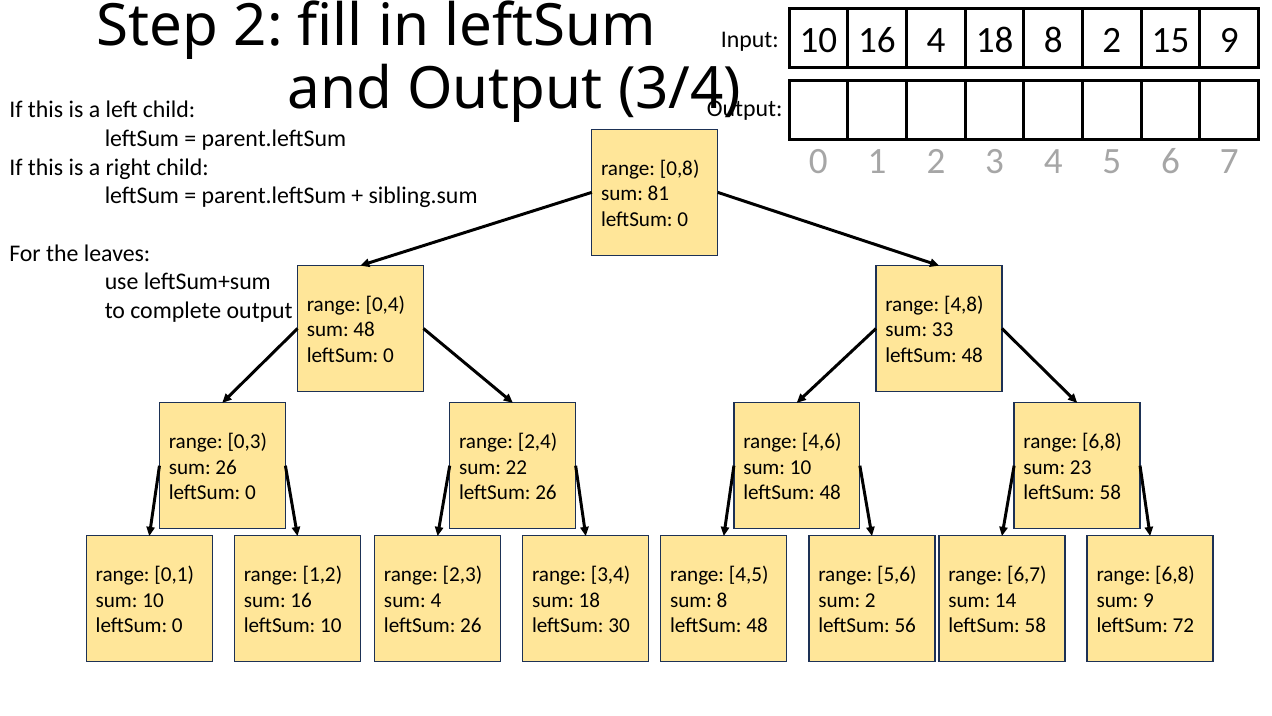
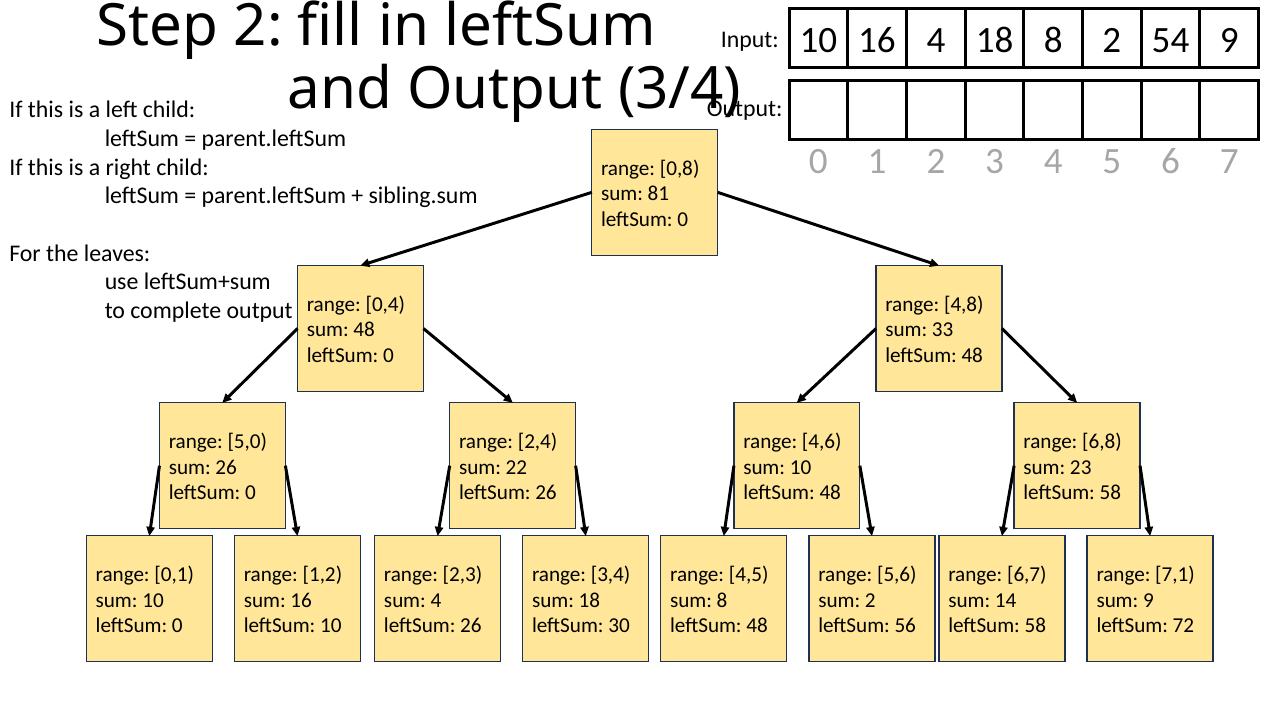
15: 15 -> 54
0,3: 0,3 -> 5,0
6,8 at (1175, 574): 6,8 -> 7,1
